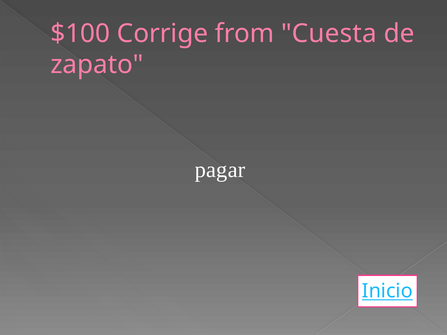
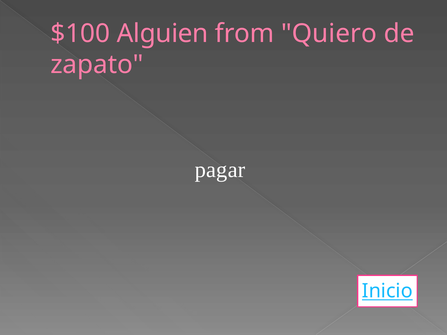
Corrige: Corrige -> Alguien
Cuesta: Cuesta -> Quiero
